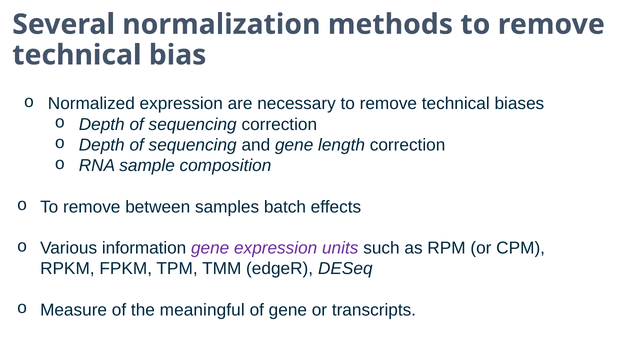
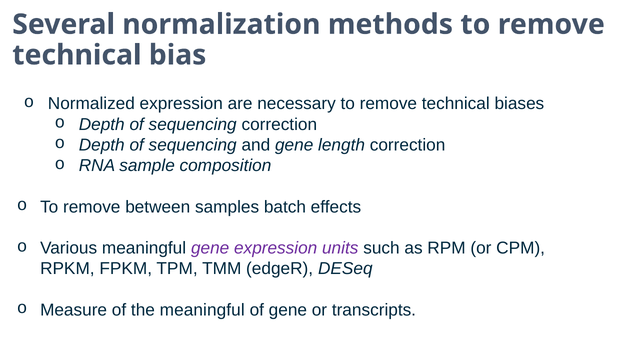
Various information: information -> meaningful
